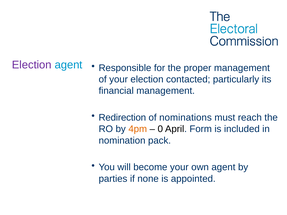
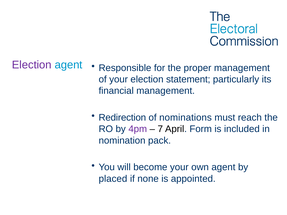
contacted: contacted -> statement
4pm colour: orange -> purple
0: 0 -> 7
parties: parties -> placed
